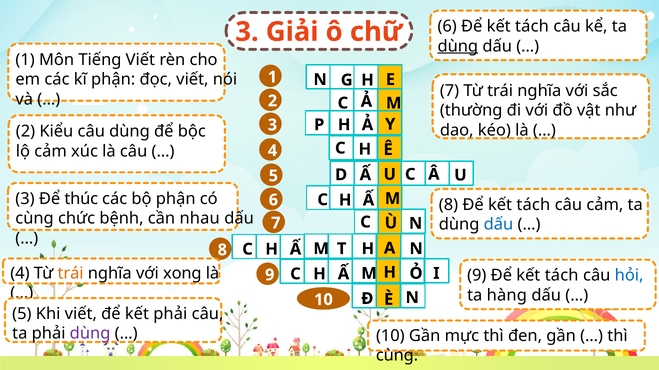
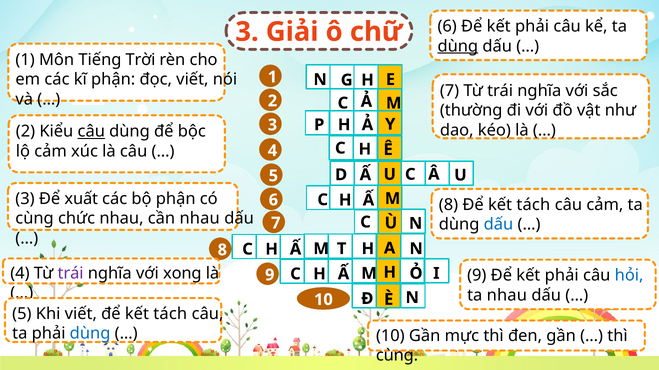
6 Để kết tách: tách -> phải
Tiếng Viết: Viết -> Trời
câu at (91, 132) underline: none -> present
thúc: thúc -> xuất
chức bệnh: bệnh -> nhau
trái at (71, 274) colour: orange -> purple
9 Để kết tách: tách -> phải
ta hàng: hàng -> nhau
viết để kết phải: phải -> tách
dùng at (90, 334) colour: purple -> blue
